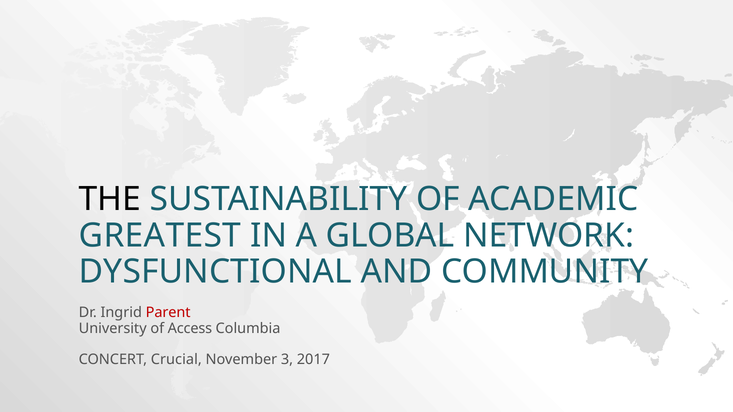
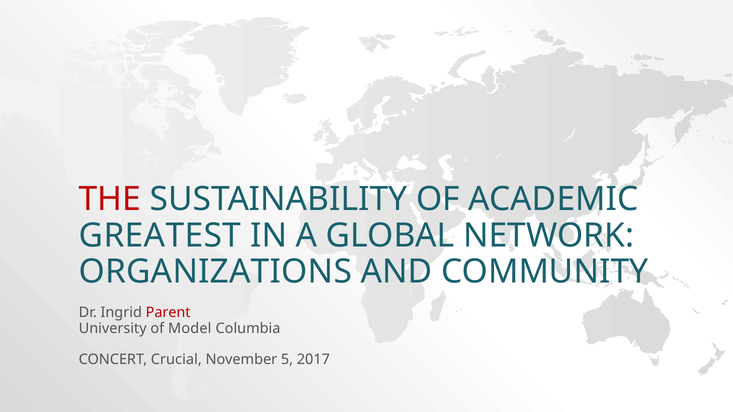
THE colour: black -> red
DYSFUNCTIONAL: DYSFUNCTIONAL -> ORGANIZATIONS
Access: Access -> Model
3: 3 -> 5
